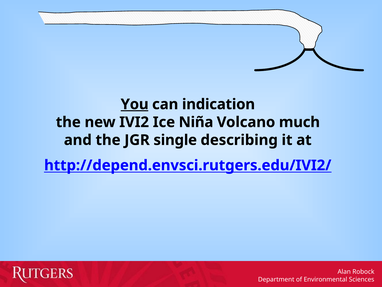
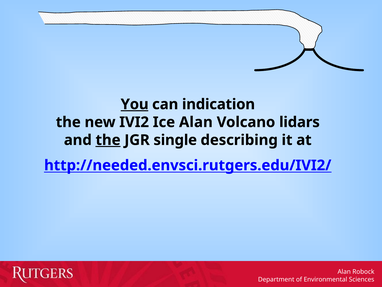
Ice Niña: Niña -> Alan
much: much -> lidars
the at (108, 140) underline: none -> present
http://depend.envsci.rutgers.edu/IVI2/: http://depend.envsci.rutgers.edu/IVI2/ -> http://needed.envsci.rutgers.edu/IVI2/
